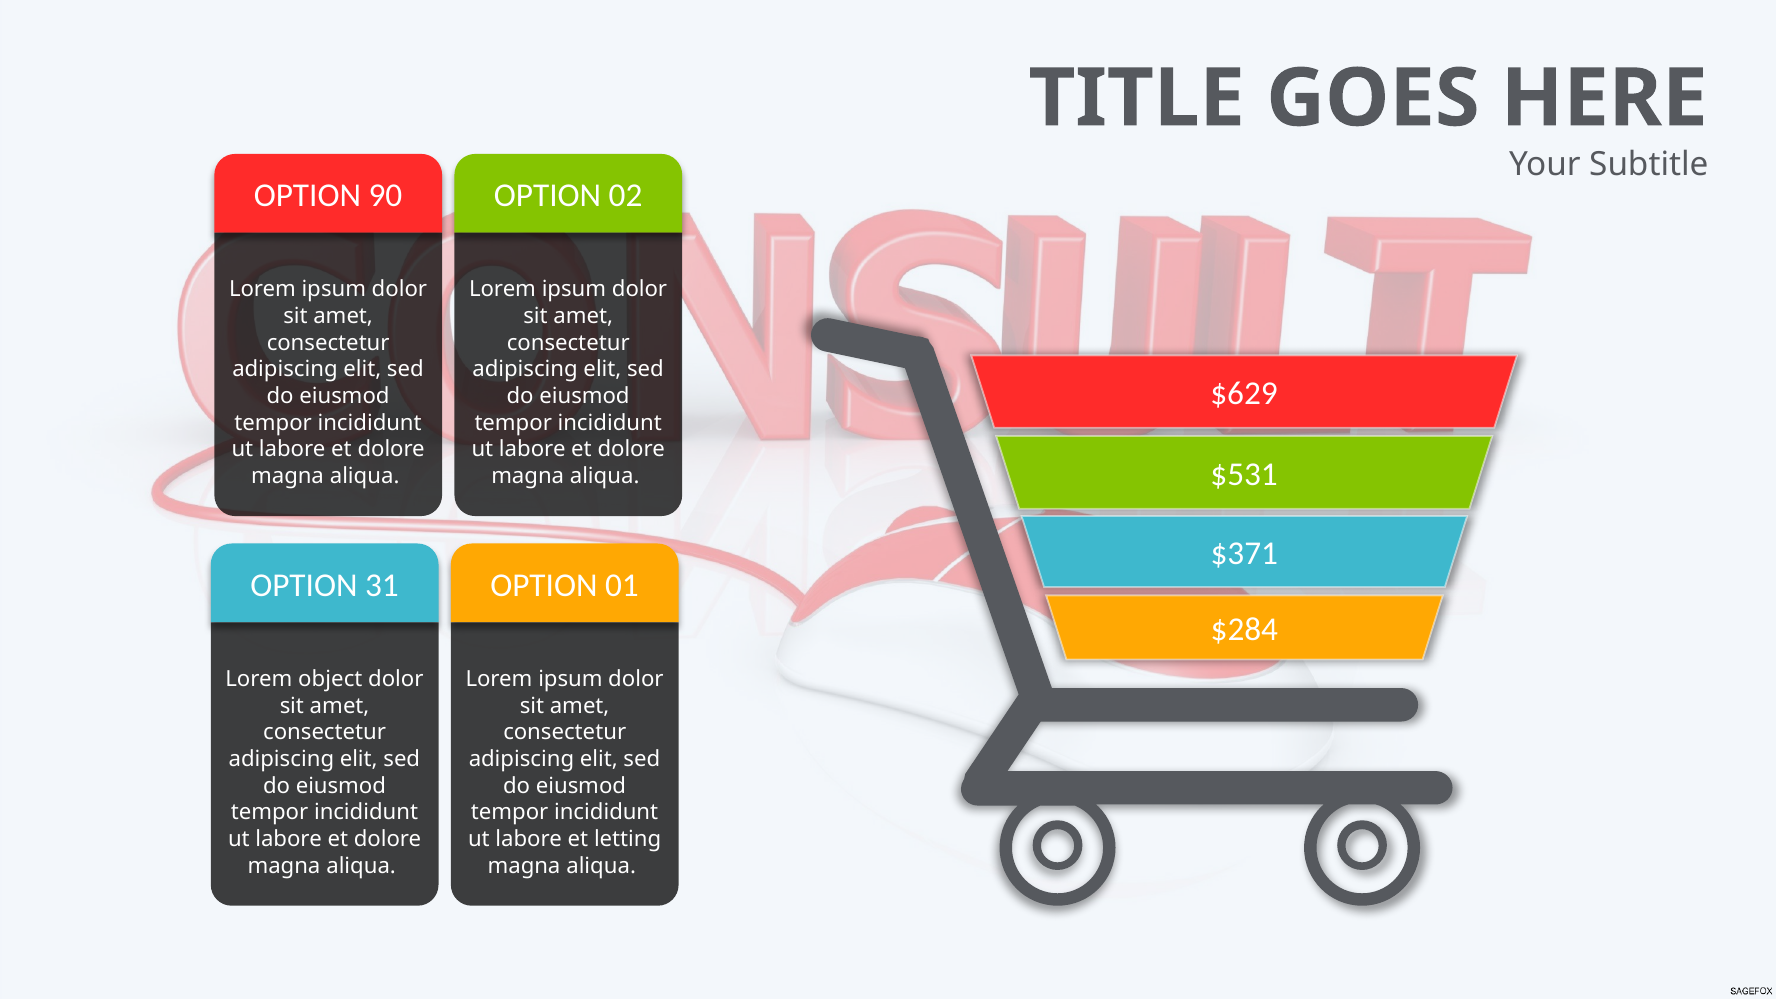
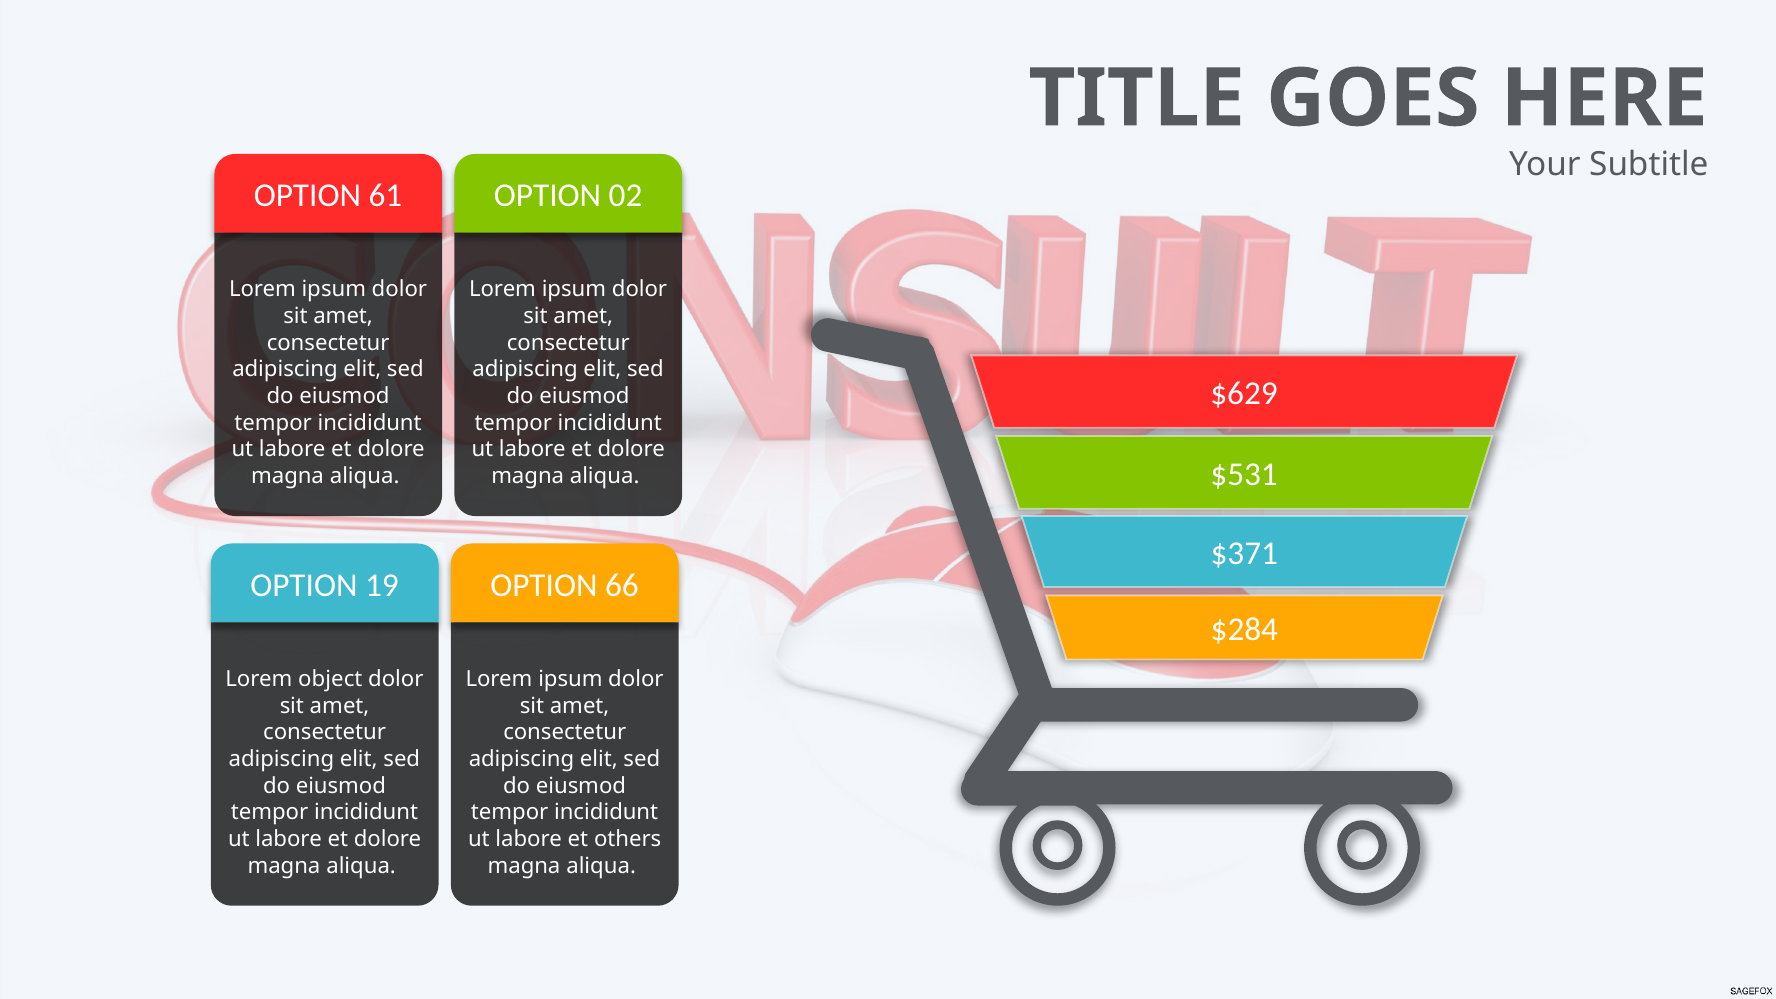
90: 90 -> 61
31: 31 -> 19
01: 01 -> 66
letting: letting -> others
